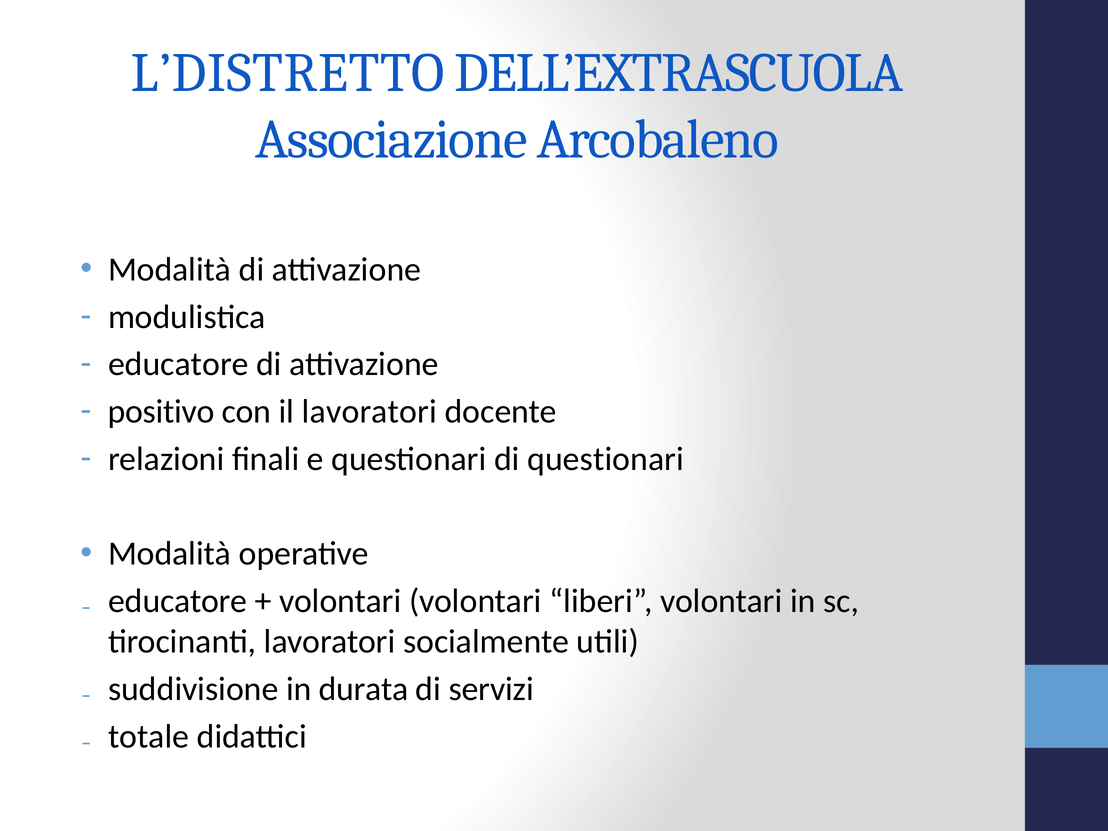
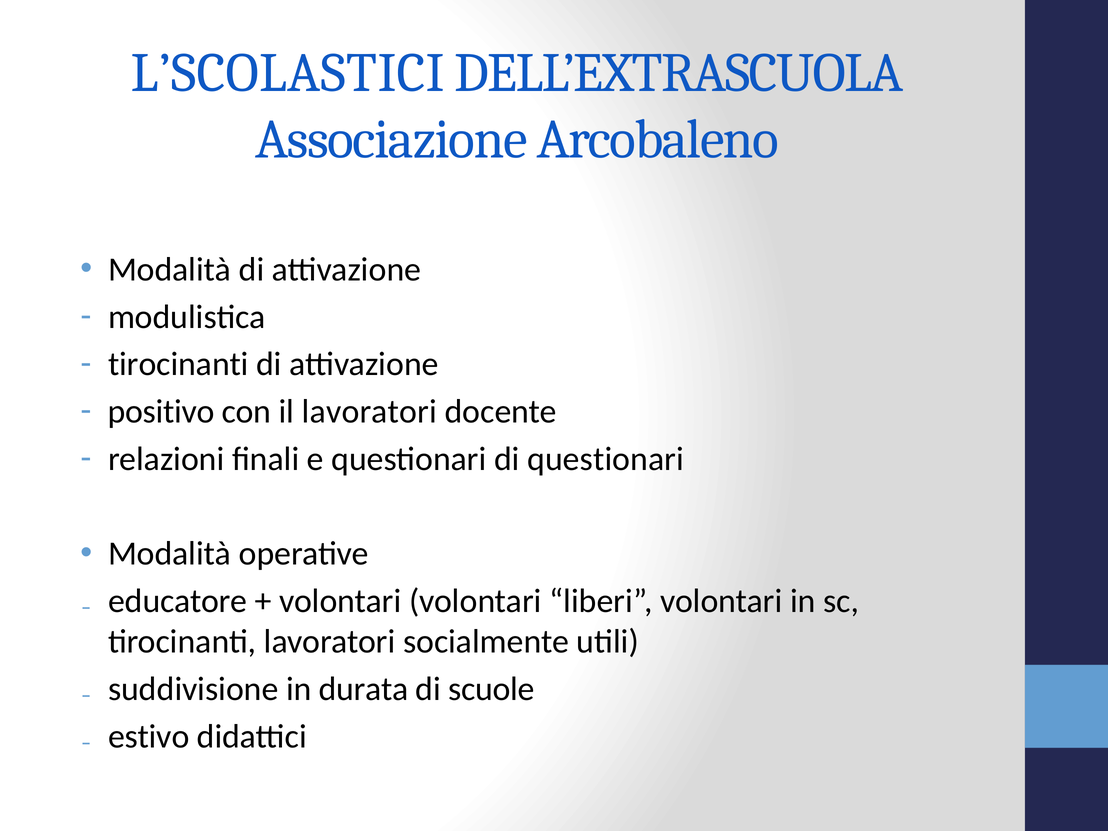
L’DISTRETTO: L’DISTRETTO -> L’SCOLASTICI
educatore at (178, 364): educatore -> tirocinanti
servizi: servizi -> scuole
totale: totale -> estivo
